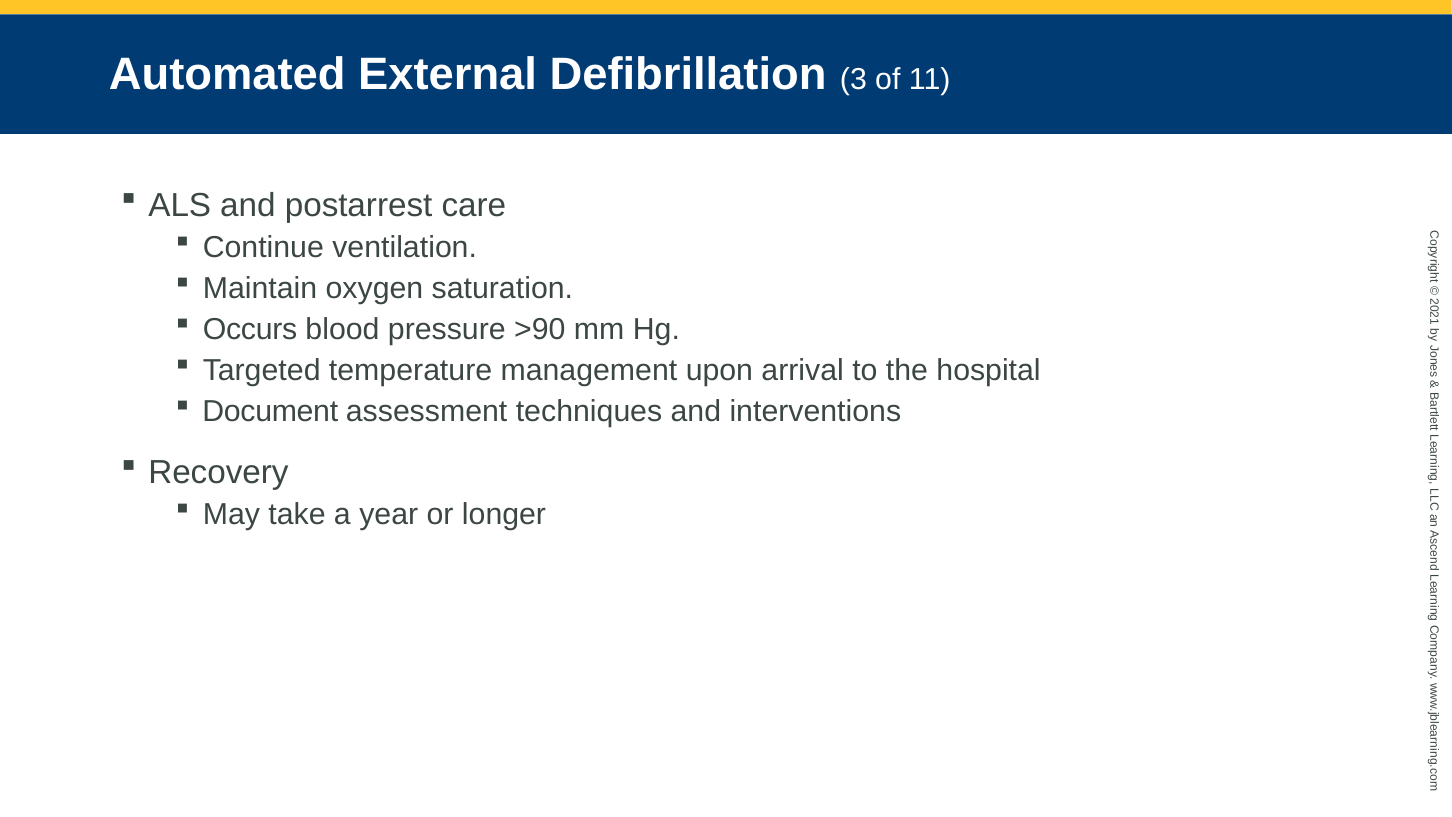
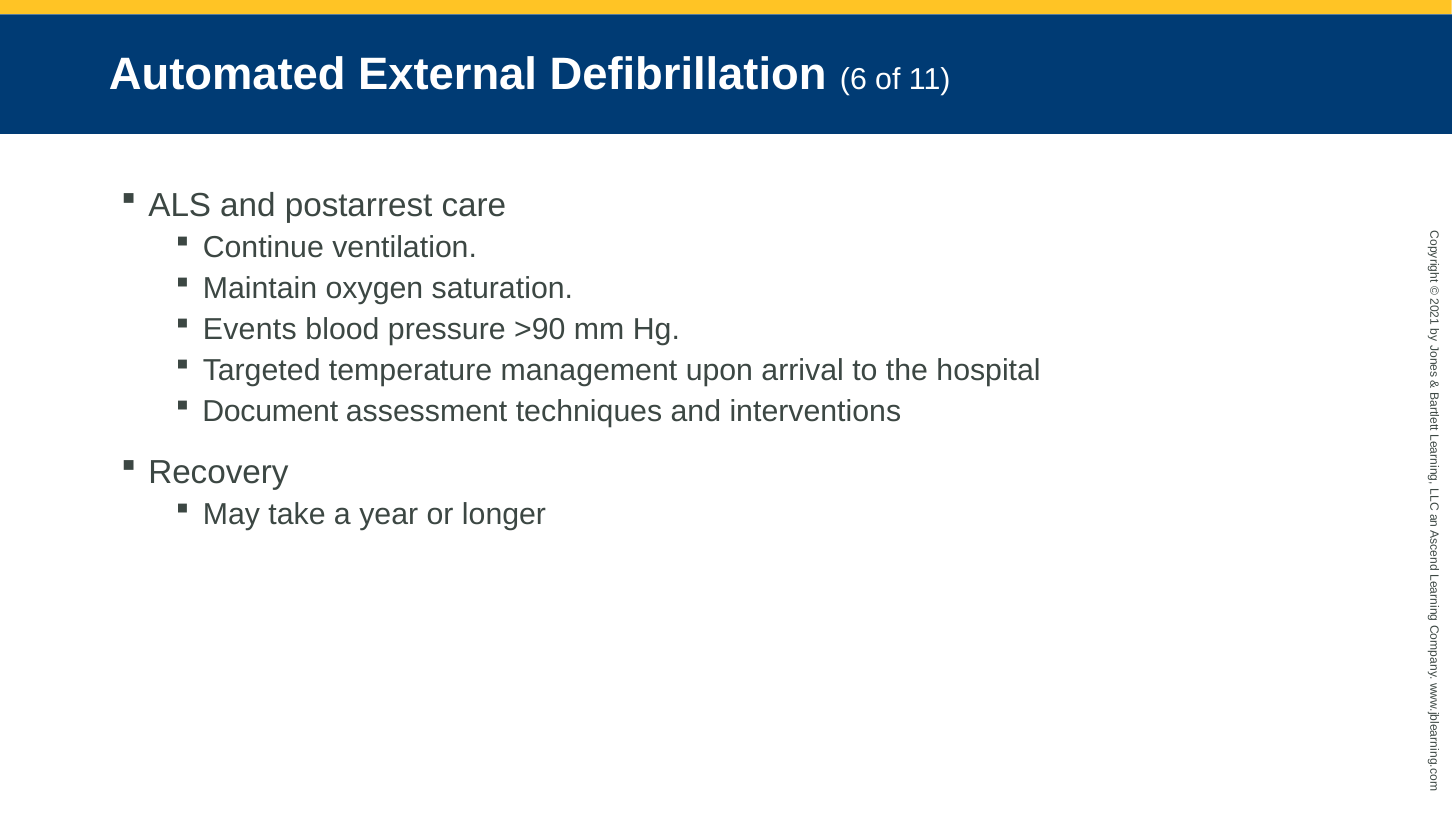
3: 3 -> 6
Occurs: Occurs -> Events
